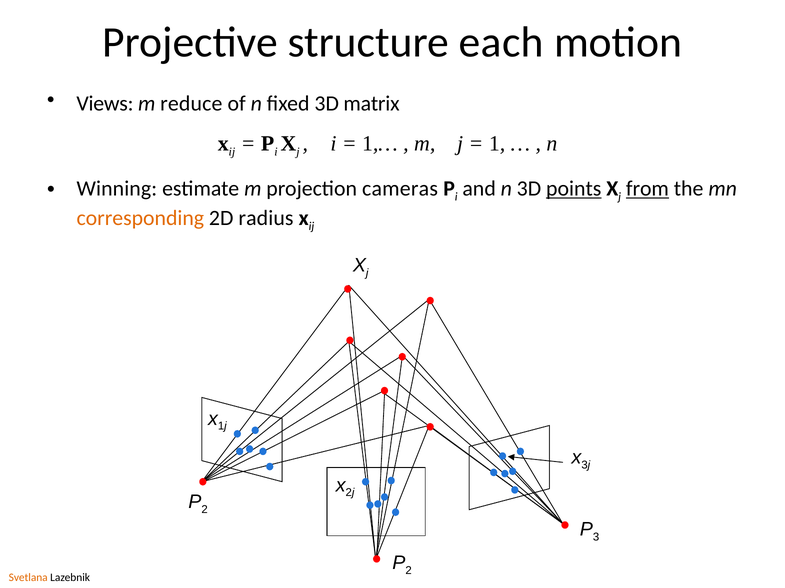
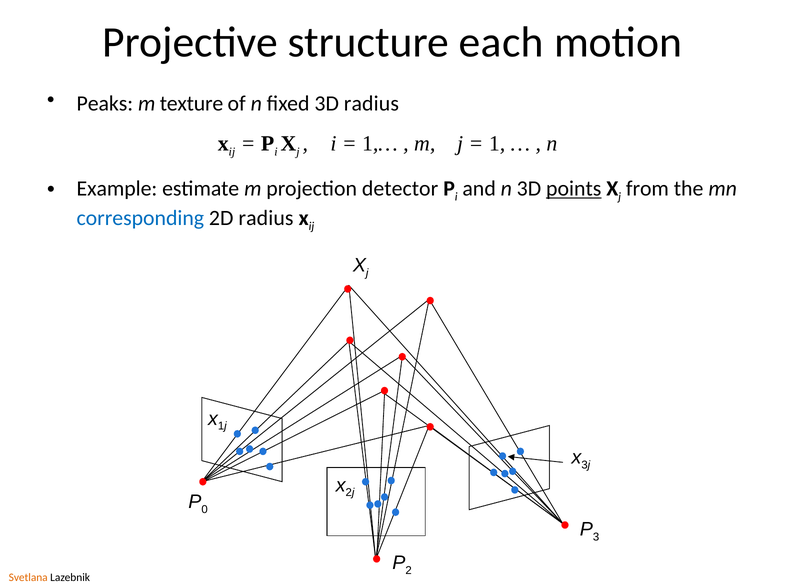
Views: Views -> Peaks
reduce: reduce -> texture
3D matrix: matrix -> radius
Winning: Winning -> Example
cameras: cameras -> detector
from underline: present -> none
corresponding colour: orange -> blue
2 at (205, 510): 2 -> 0
